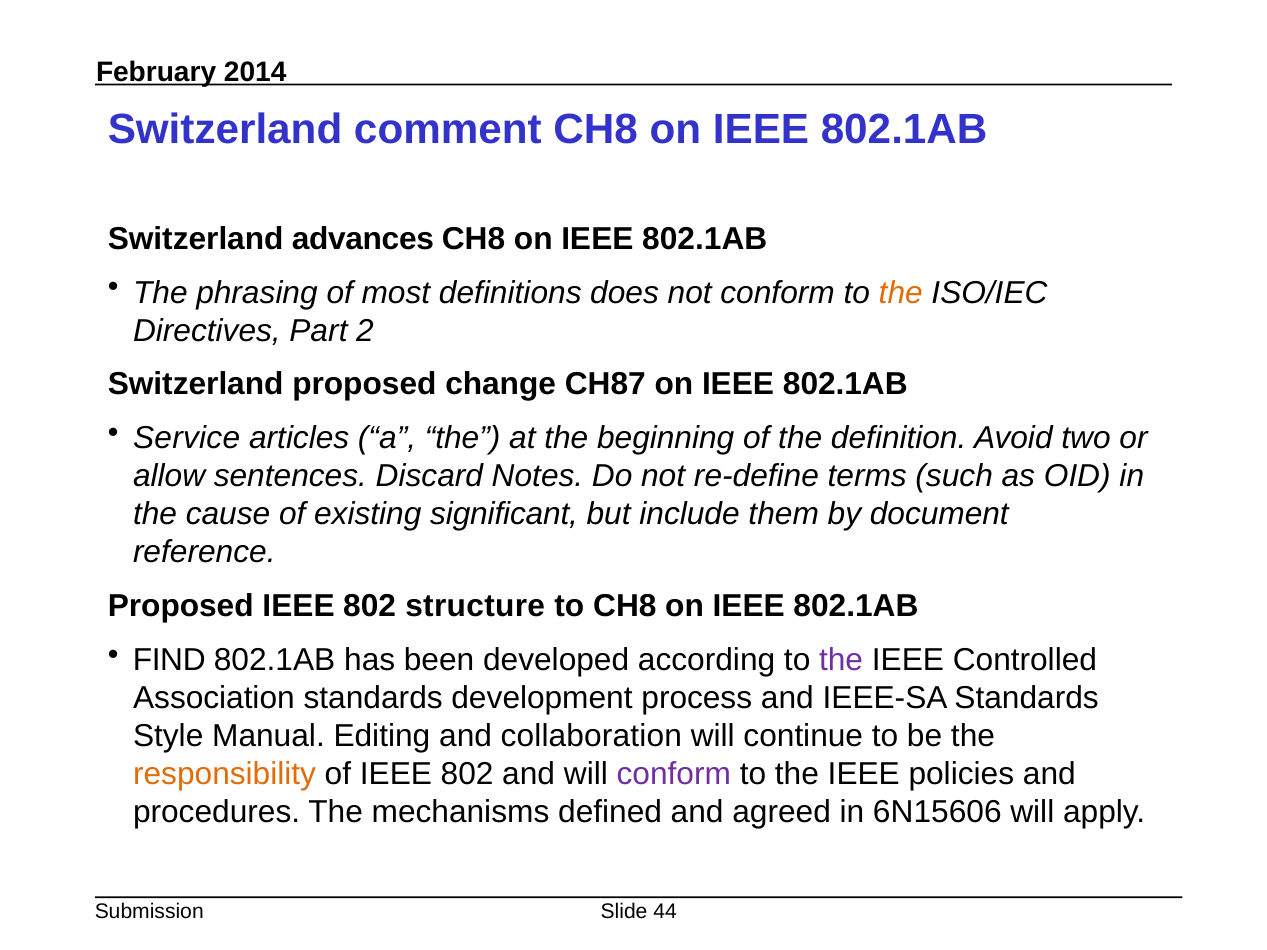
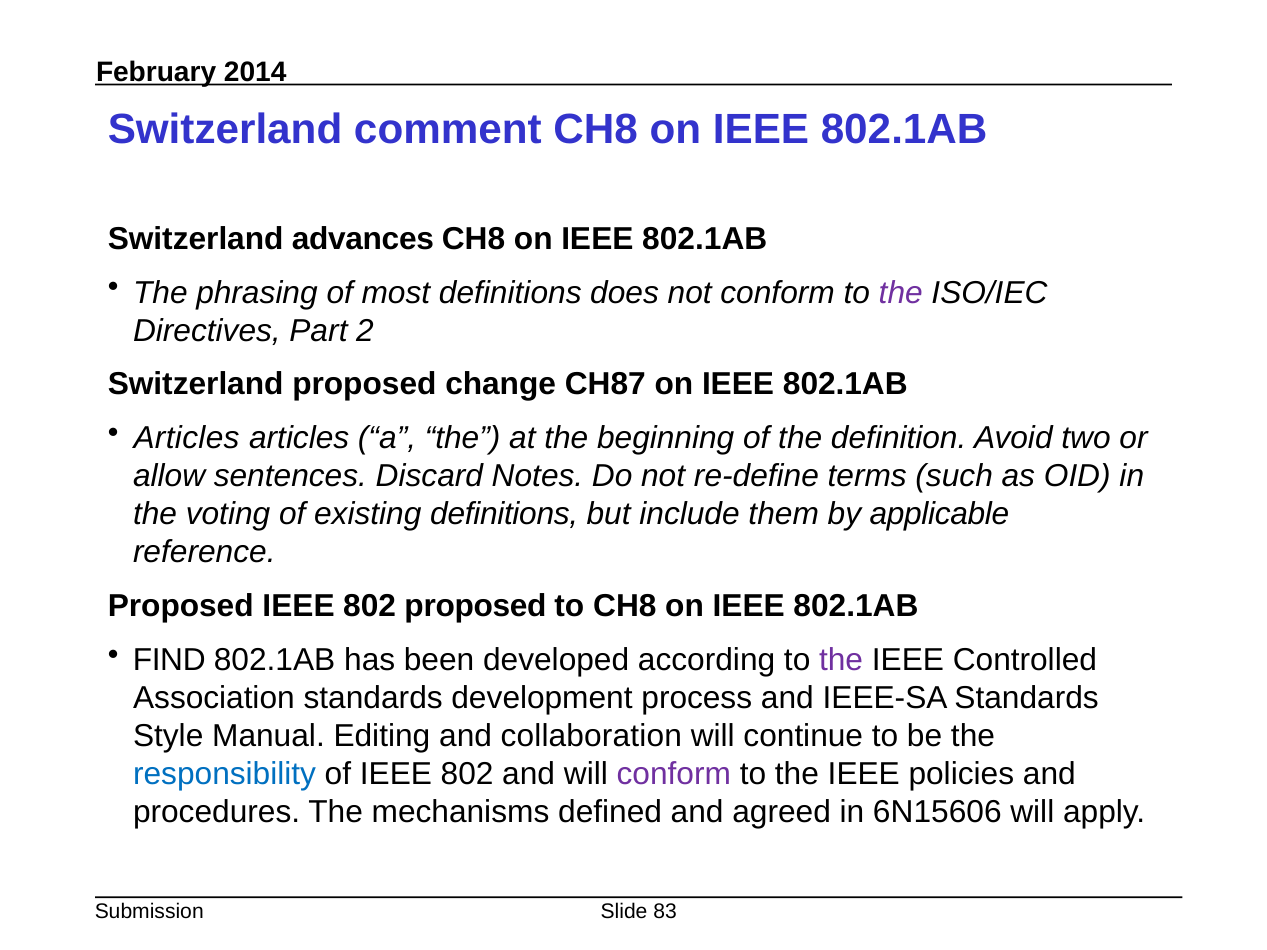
the at (901, 293) colour: orange -> purple
Service at (187, 438): Service -> Articles
cause: cause -> voting
existing significant: significant -> definitions
document: document -> applicable
802 structure: structure -> proposed
responsibility colour: orange -> blue
44: 44 -> 83
